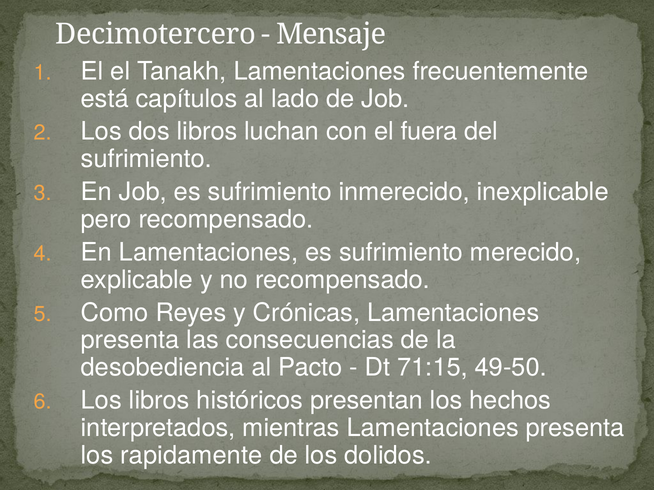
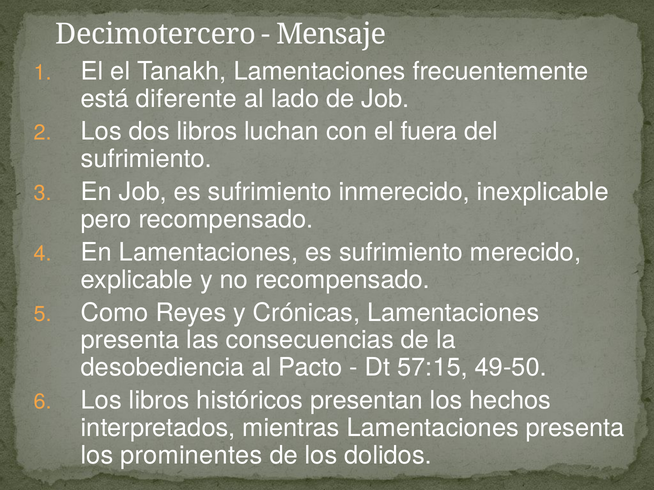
capítulos: capítulos -> diferente
71:15: 71:15 -> 57:15
rapidamente: rapidamente -> prominentes
